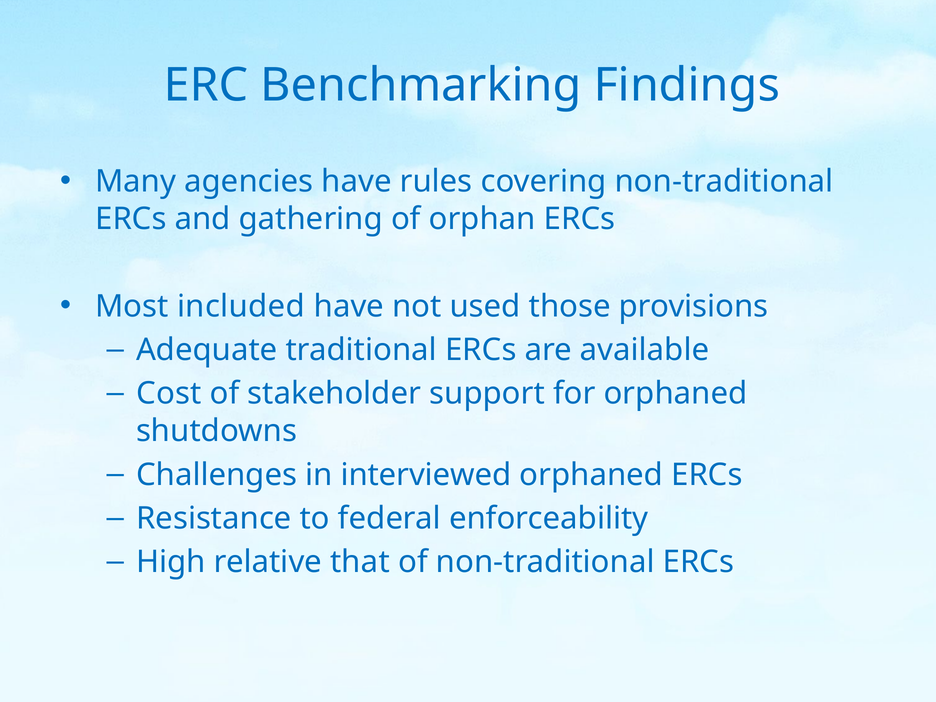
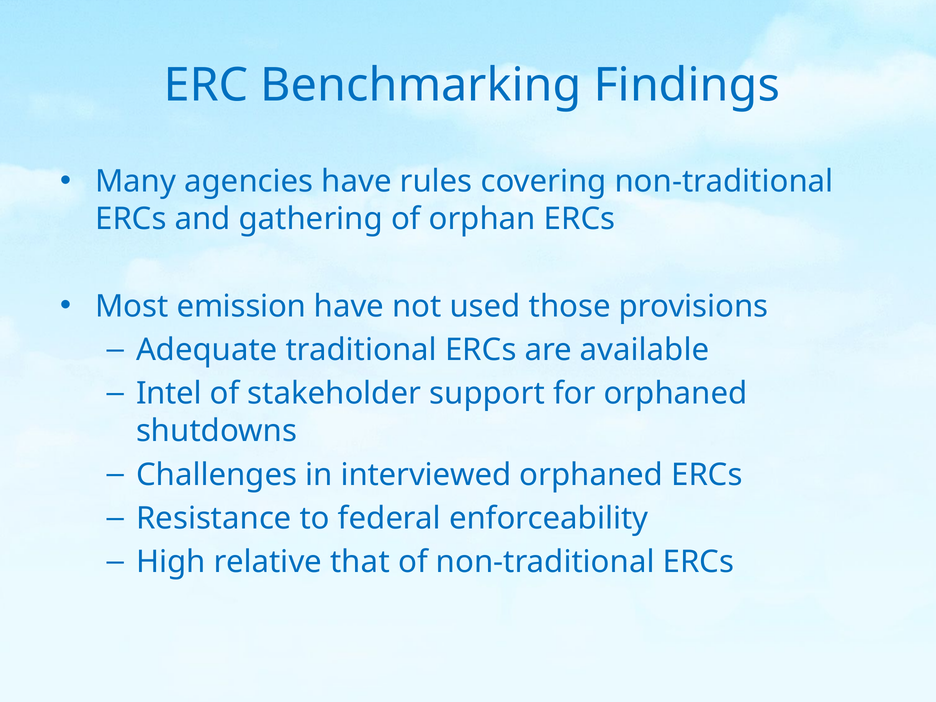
included: included -> emission
Cost: Cost -> Intel
